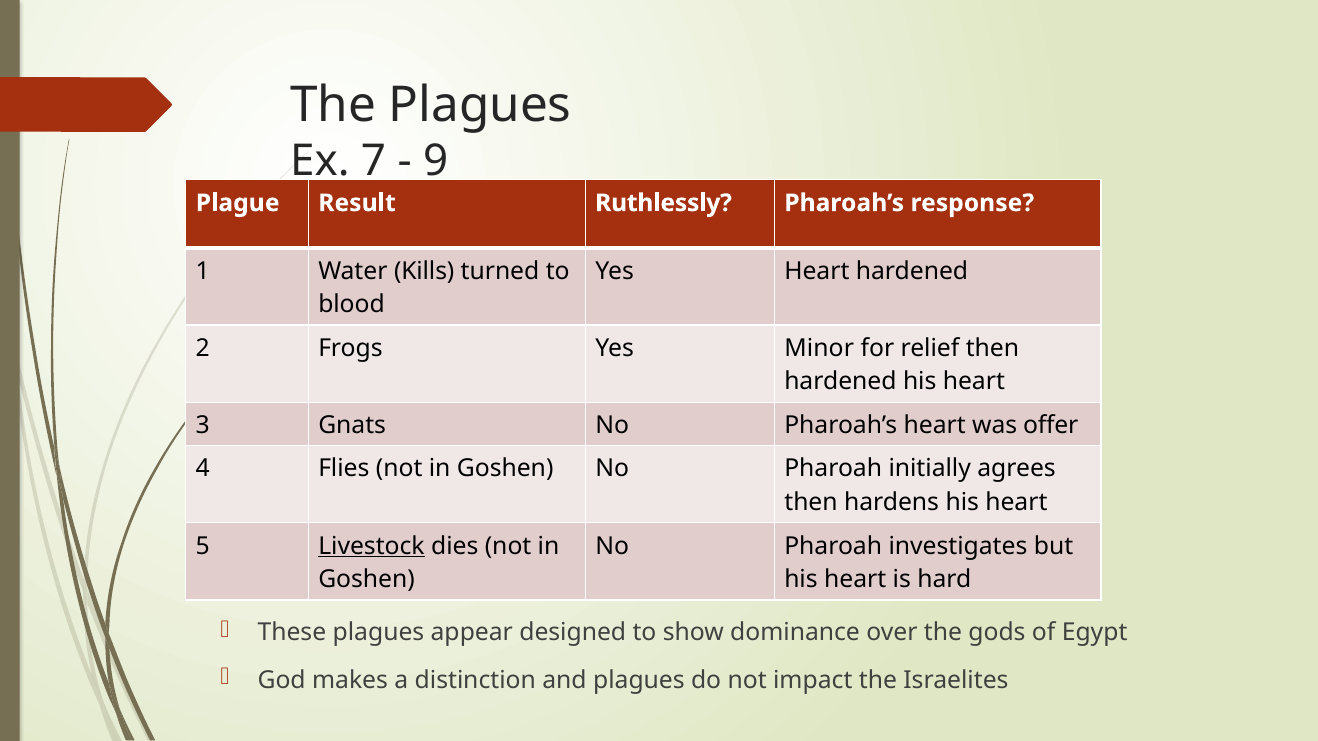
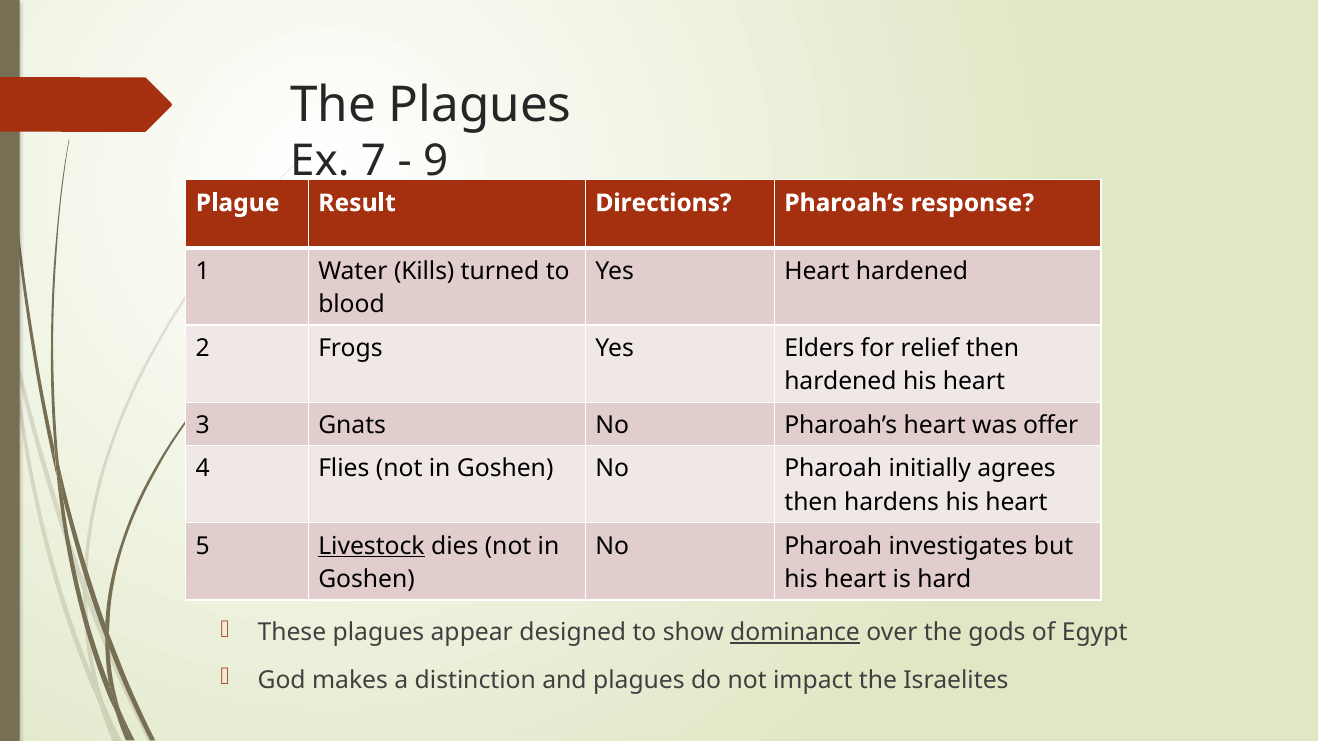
Ruthlessly: Ruthlessly -> Directions
Minor: Minor -> Elders
dominance underline: none -> present
